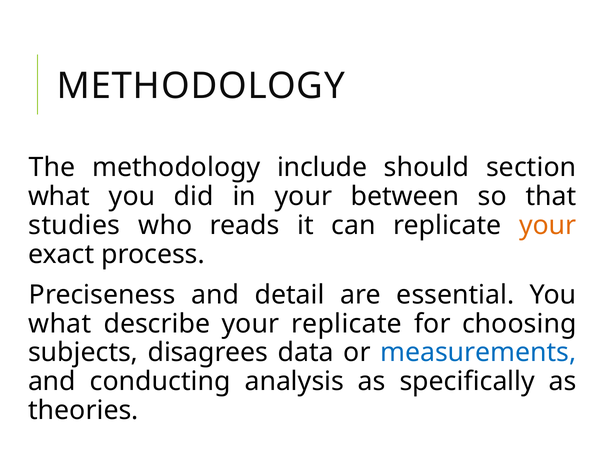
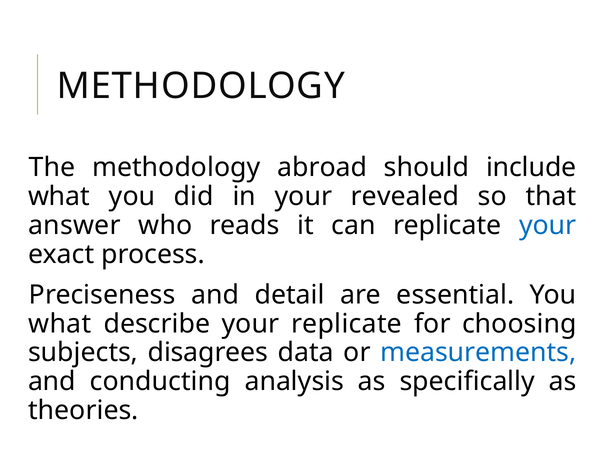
include: include -> abroad
section: section -> include
between: between -> revealed
studies: studies -> answer
your at (548, 225) colour: orange -> blue
